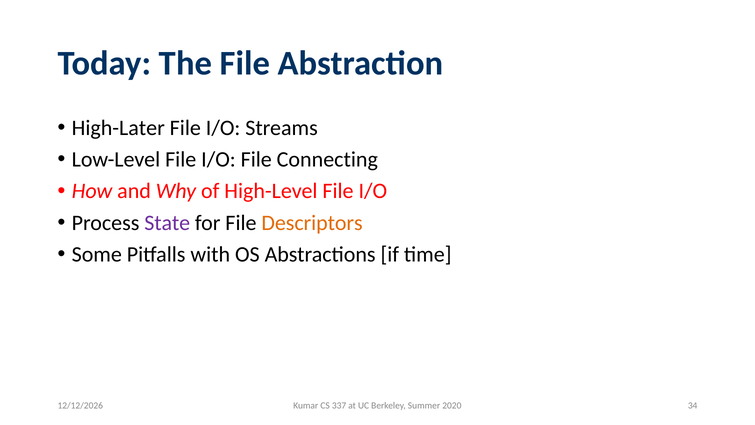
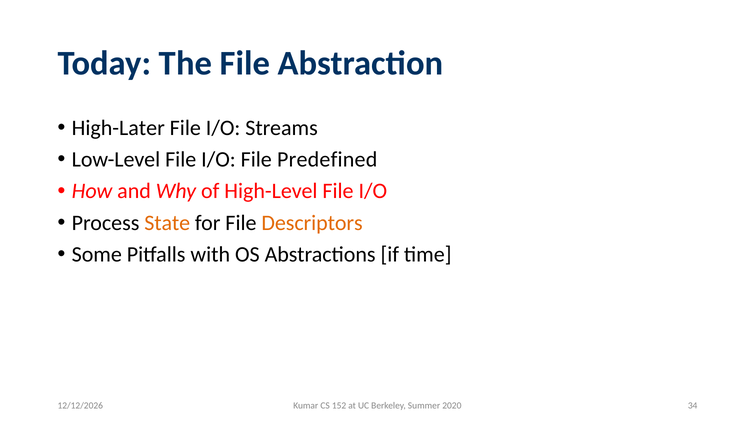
Connecting: Connecting -> Predefined
State colour: purple -> orange
337: 337 -> 152
